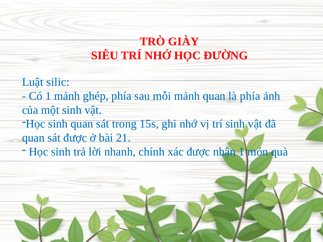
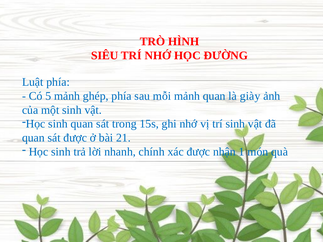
GIÀY: GIÀY -> HÌNH
Luật silic: silic -> phía
Có 1: 1 -> 5
là phía: phía -> giày
